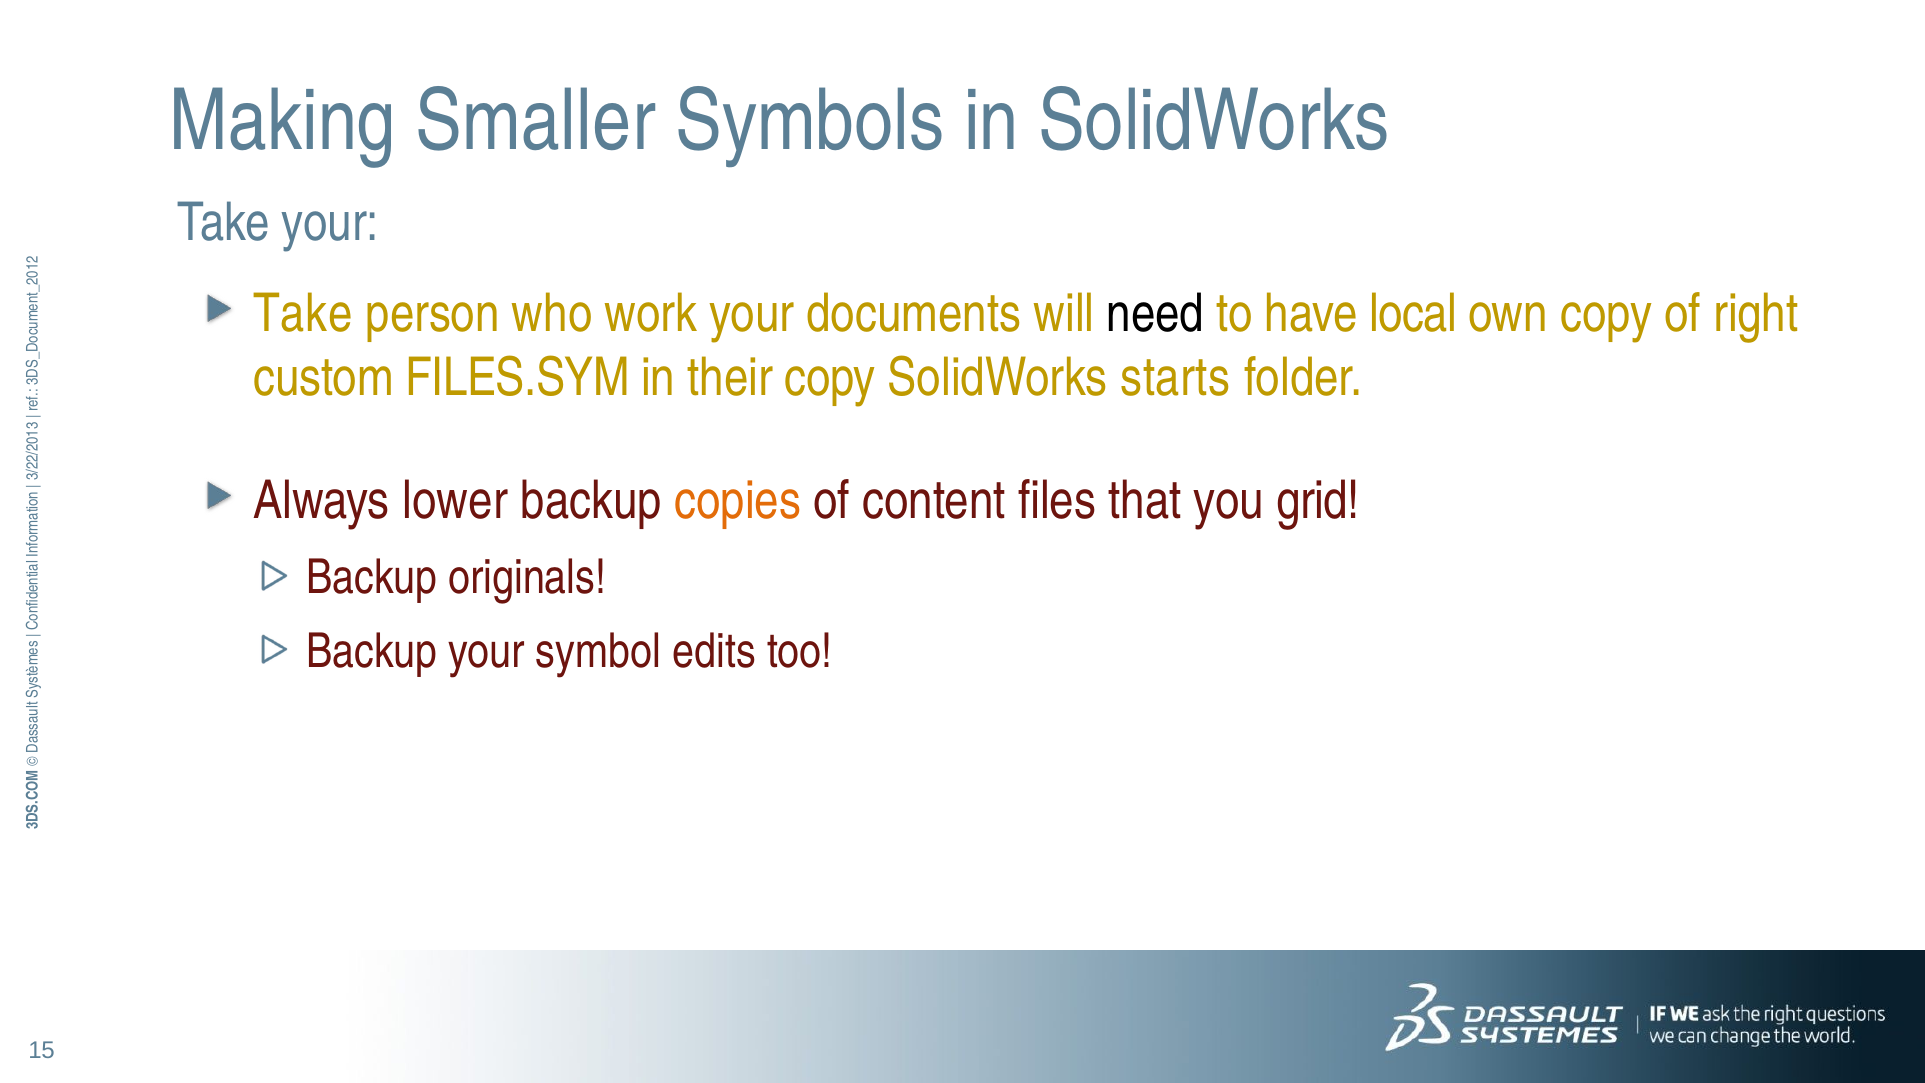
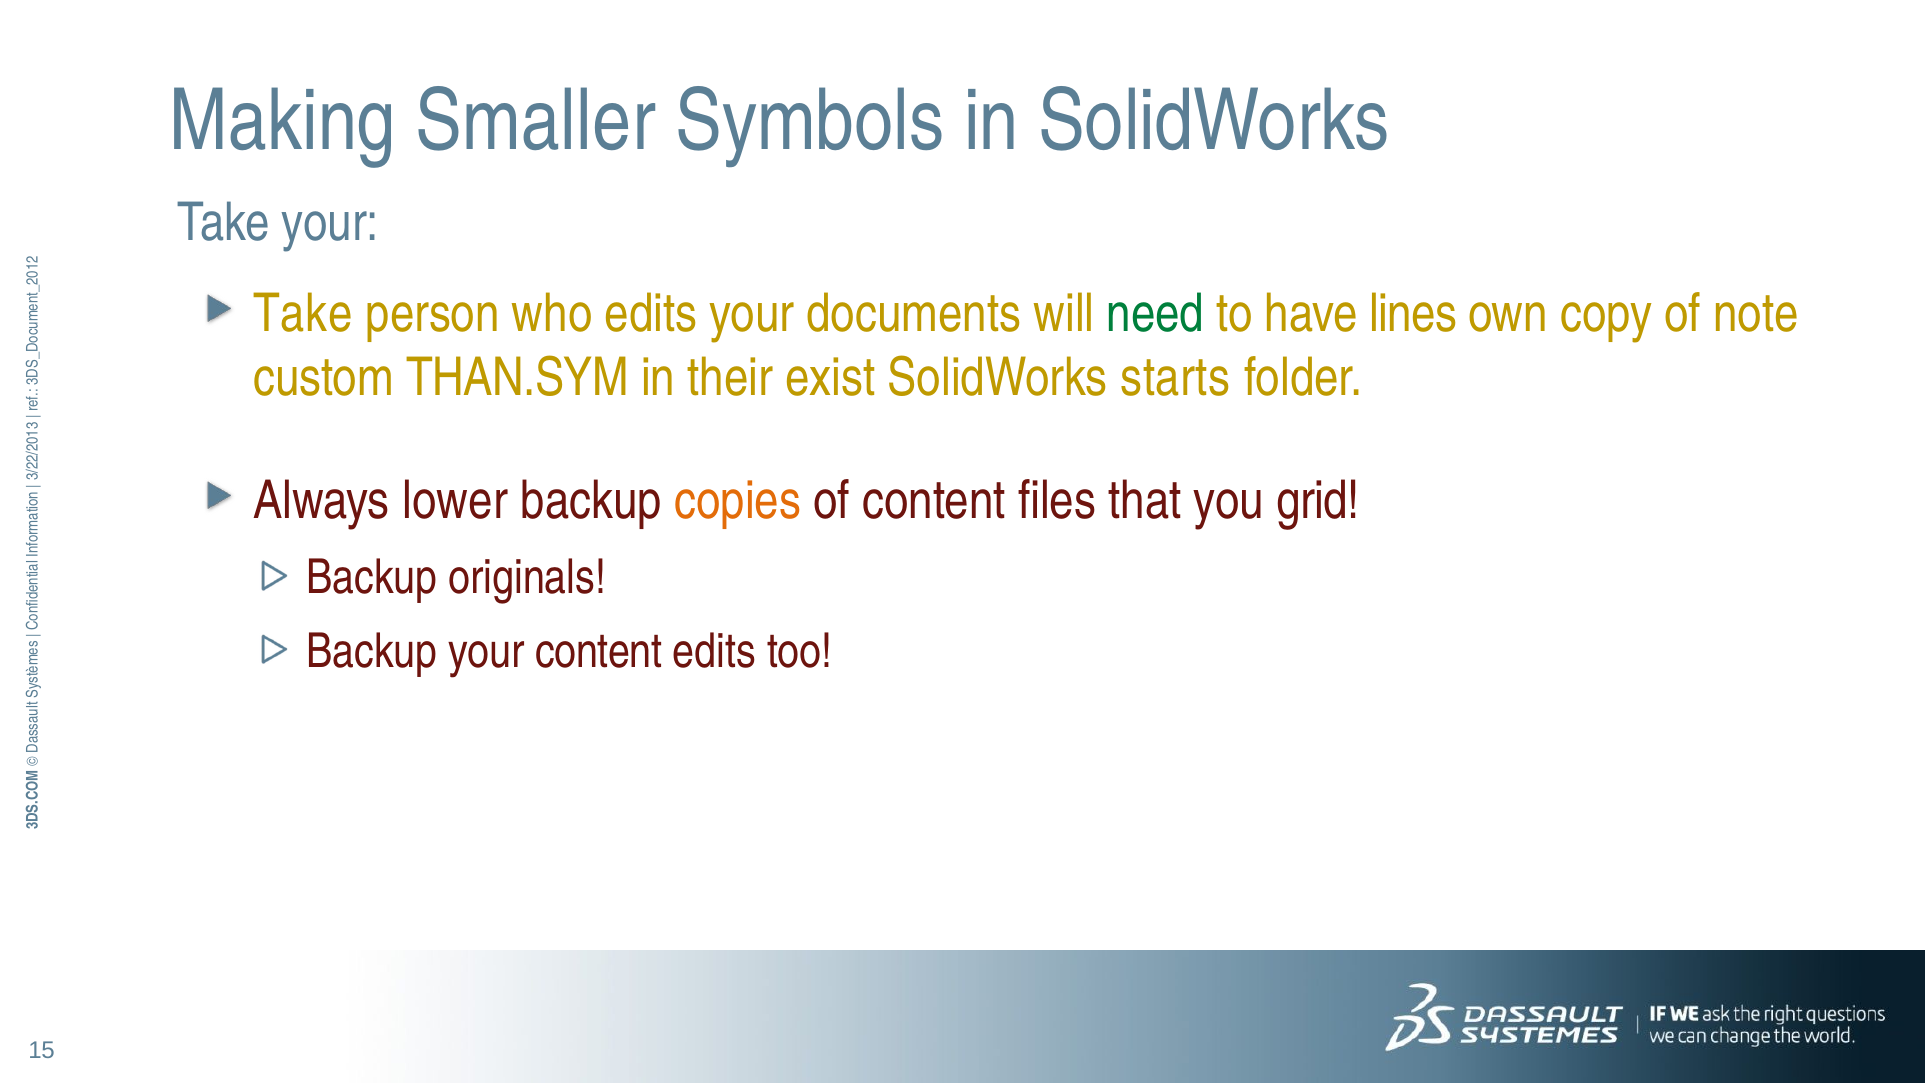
who work: work -> edits
need colour: black -> green
local: local -> lines
right: right -> note
FILES.SYM: FILES.SYM -> THAN.SYM
their copy: copy -> exist
your symbol: symbol -> content
